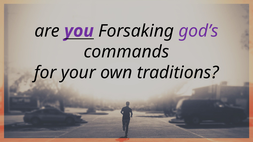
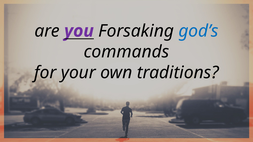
god’s colour: purple -> blue
